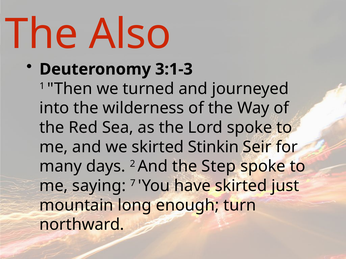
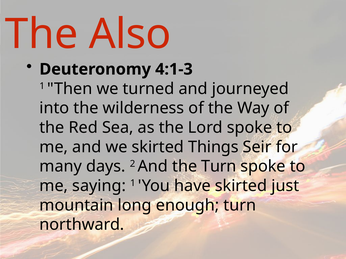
3:1-3: 3:1-3 -> 4:1-3
Stinkin: Stinkin -> Things
the Step: Step -> Turn
saying 7: 7 -> 1
